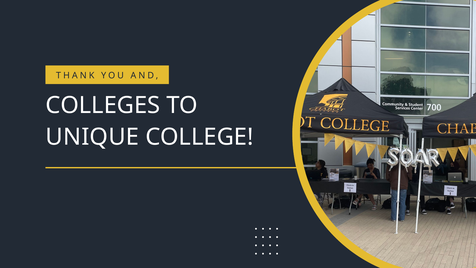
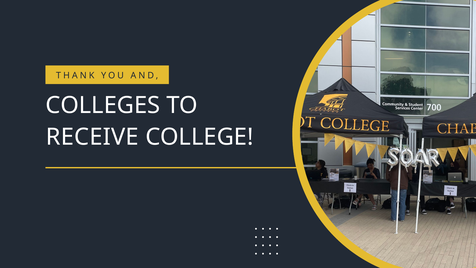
UNIQUE: UNIQUE -> RECEIVE
